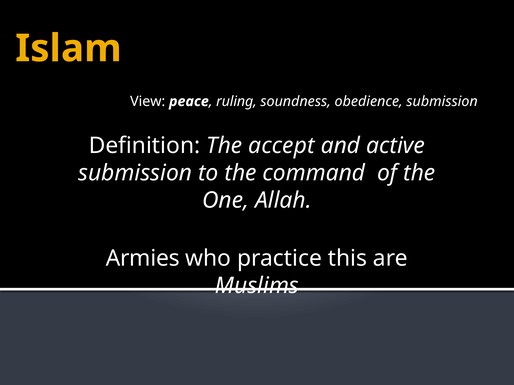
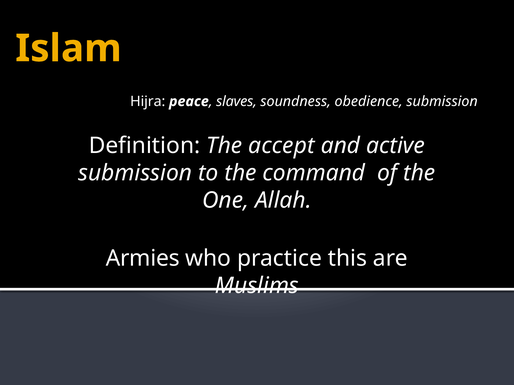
View: View -> Hijra
ruling: ruling -> slaves
